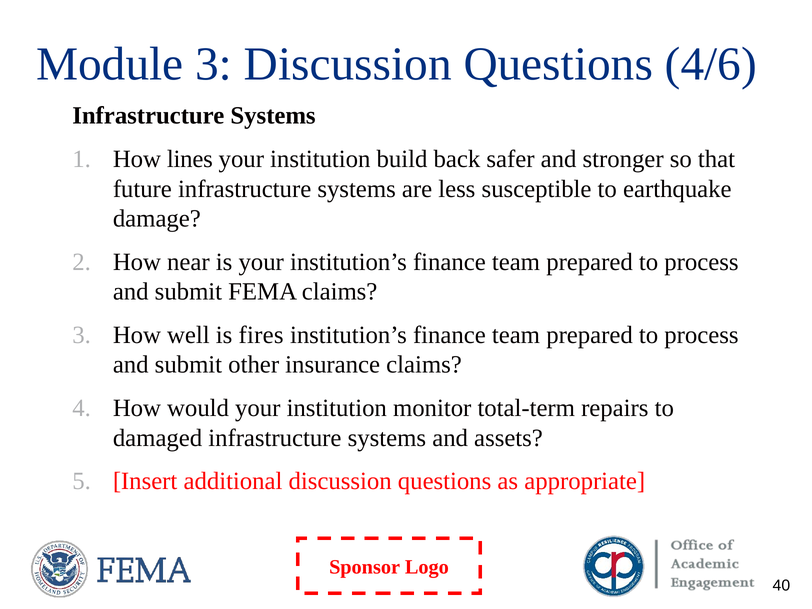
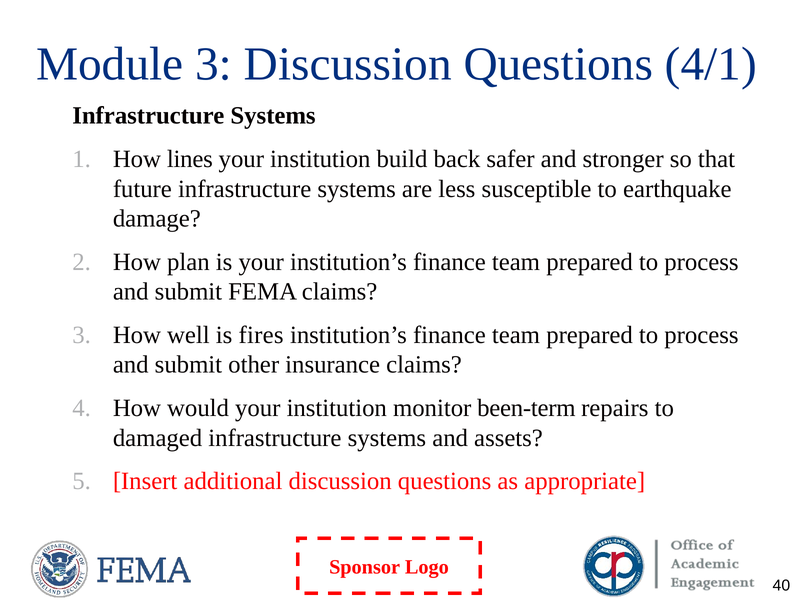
4/6: 4/6 -> 4/1
near: near -> plan
total-term: total-term -> been-term
